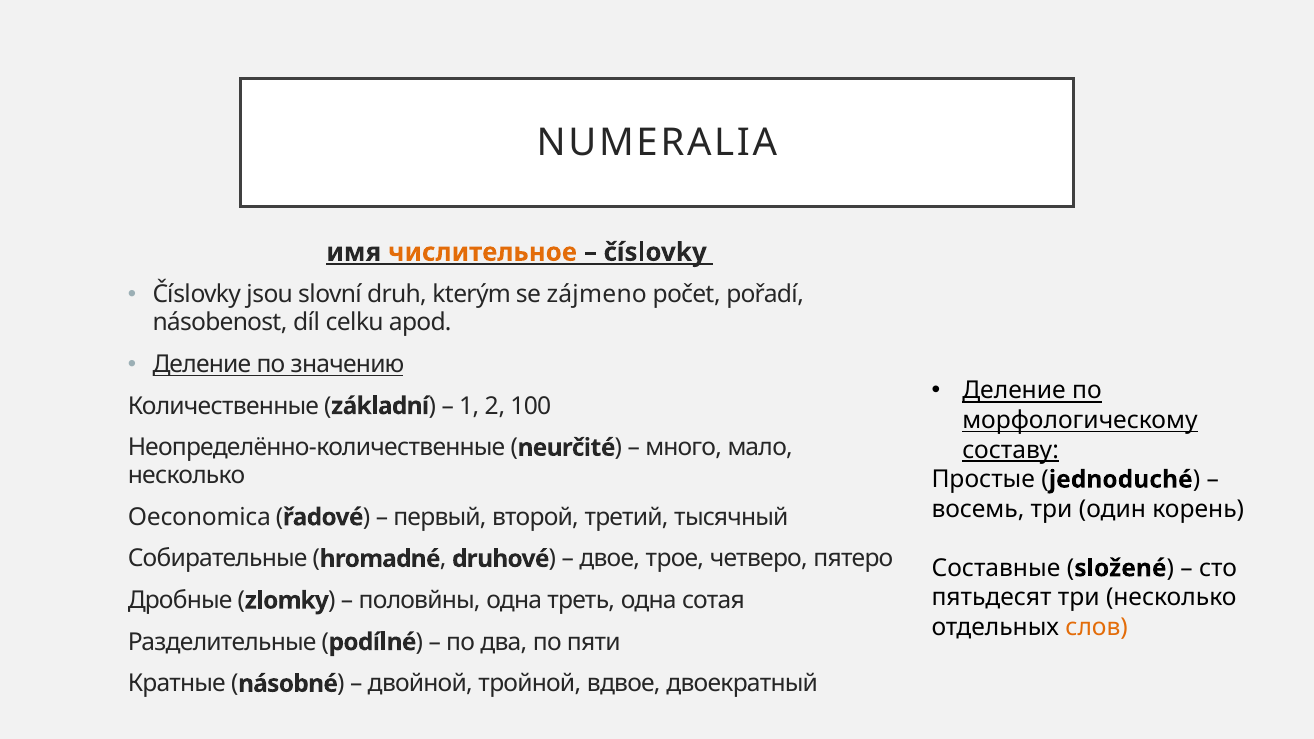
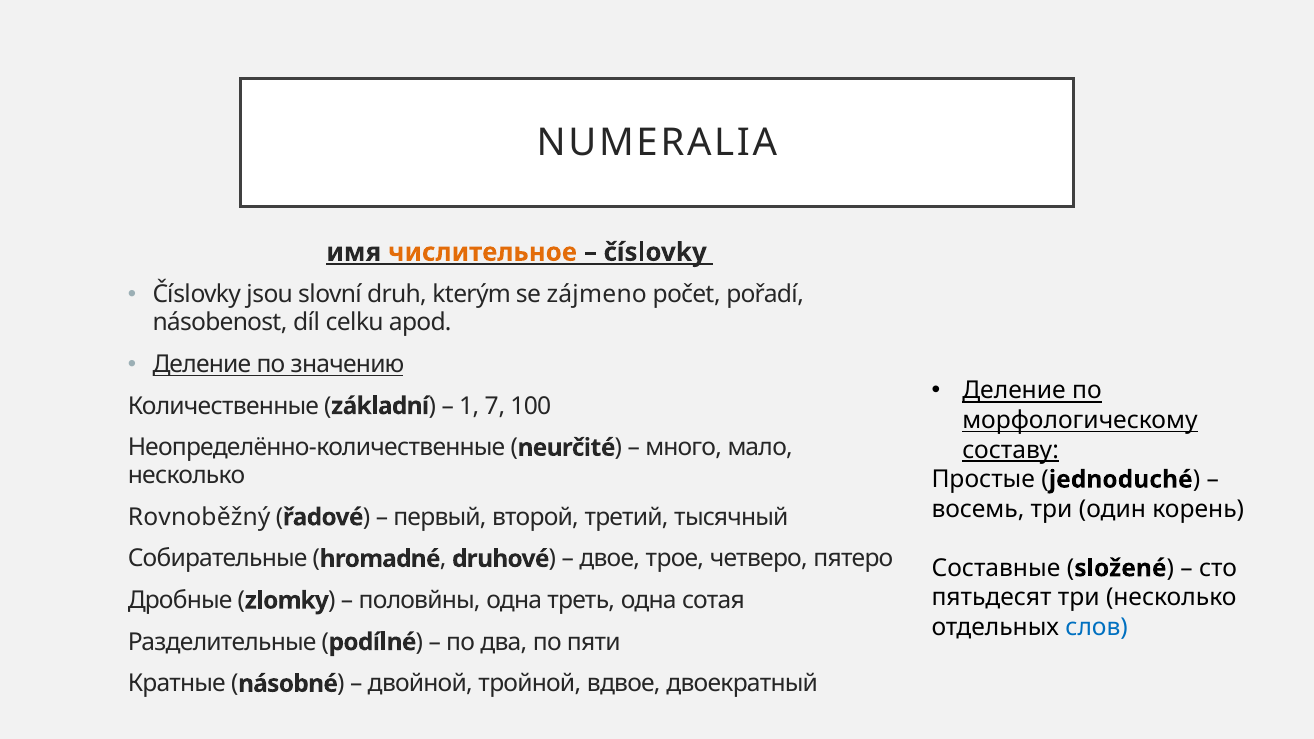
2: 2 -> 7
Oeconomica: Oeconomica -> Rovnoběžný
слов colour: orange -> blue
